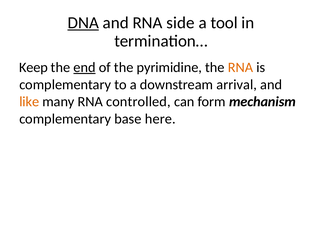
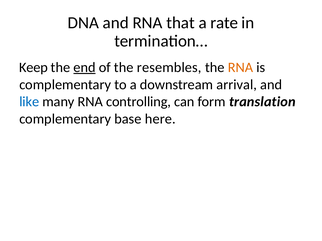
DNA underline: present -> none
side: side -> that
tool: tool -> rate
pyrimidine: pyrimidine -> resembles
like colour: orange -> blue
controlled: controlled -> controlling
mechanism: mechanism -> translation
